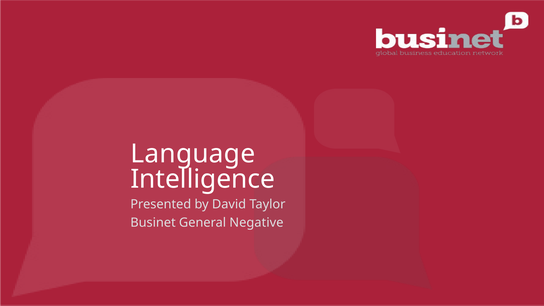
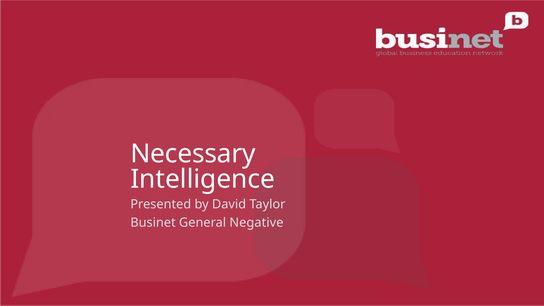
Language: Language -> Necessary
